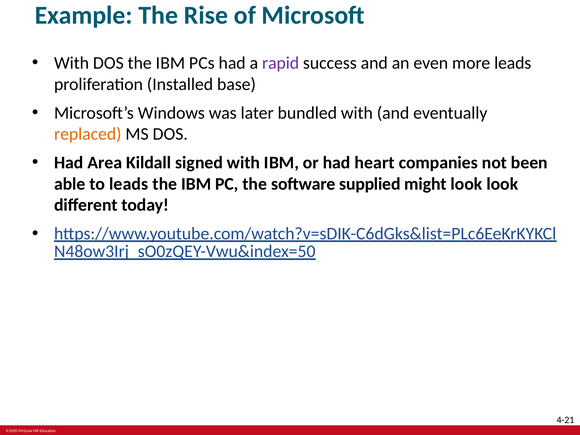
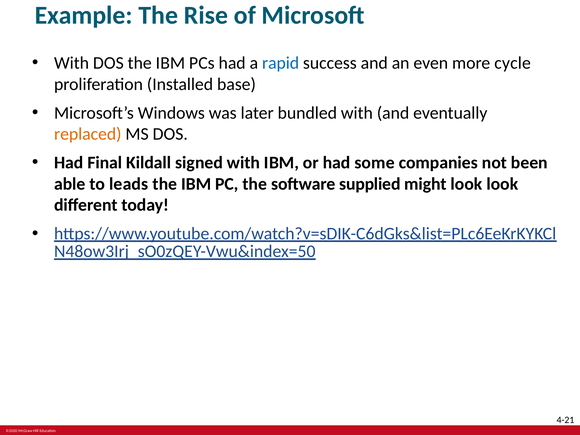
rapid colour: purple -> blue
more leads: leads -> cycle
Area: Area -> Final
heart: heart -> some
